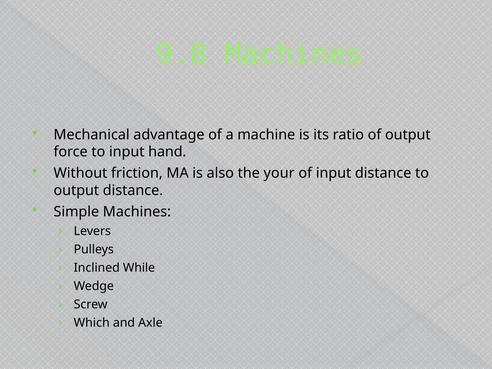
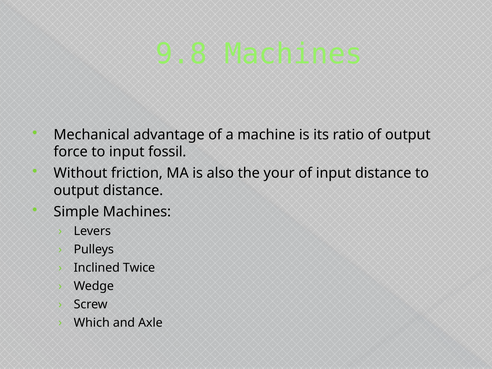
hand: hand -> fossil
While: While -> Twice
